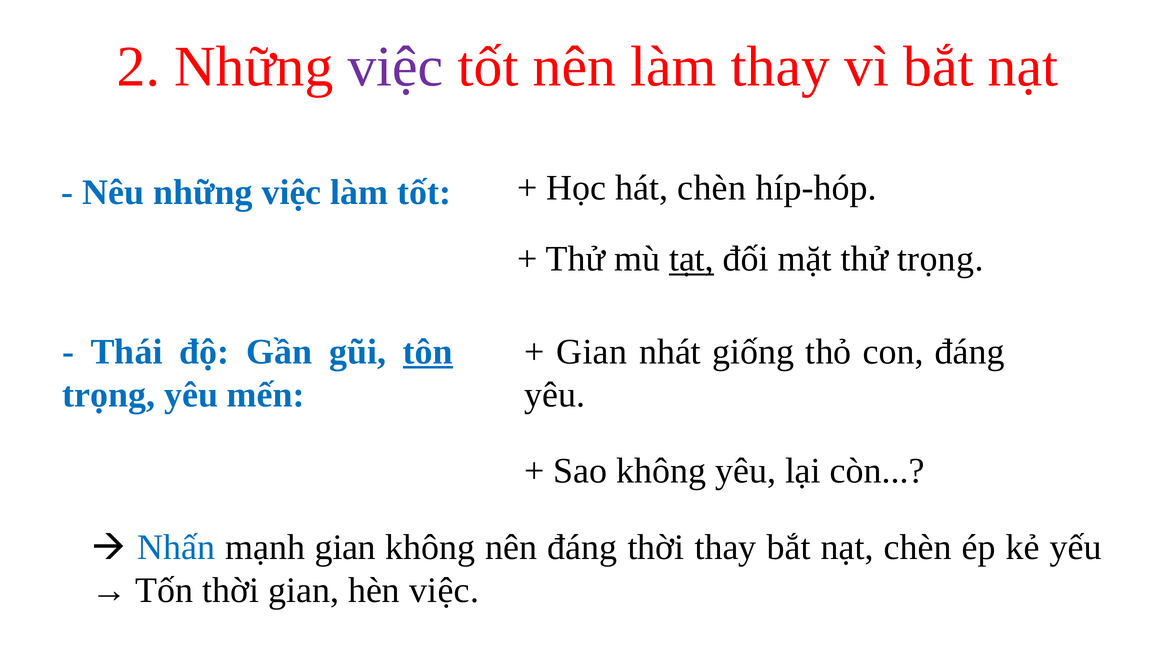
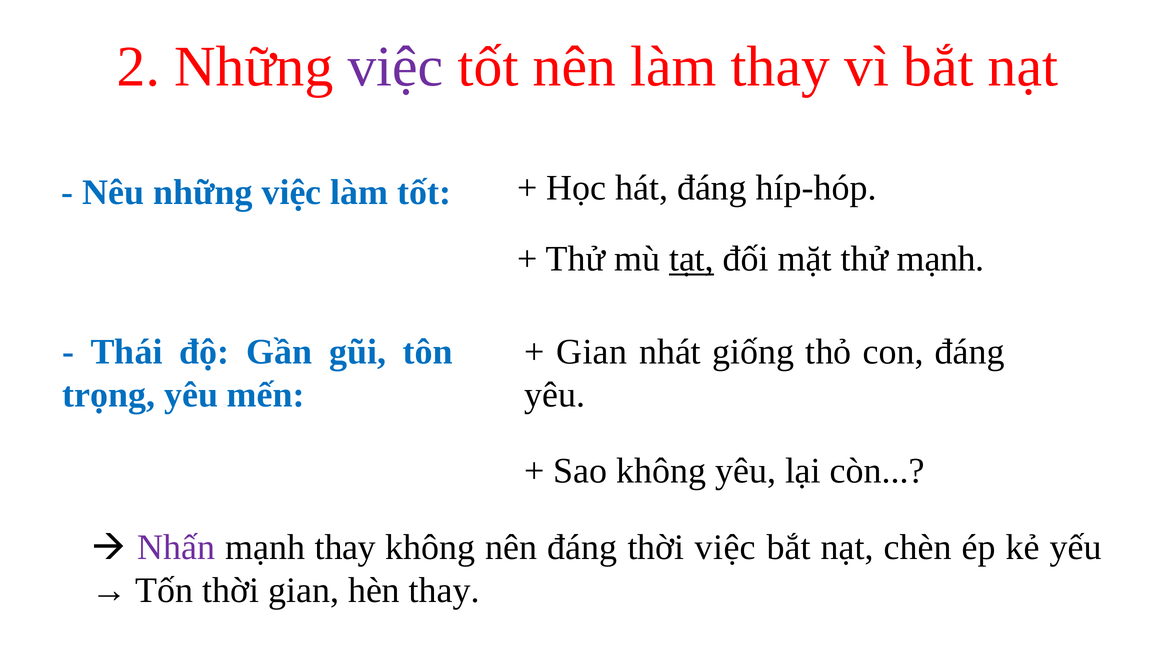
hát chèn: chèn -> đáng
thử trọng: trọng -> mạnh
tôn underline: present -> none
Nhấn colour: blue -> purple
mạnh gian: gian -> thay
thời thay: thay -> việc
hèn việc: việc -> thay
